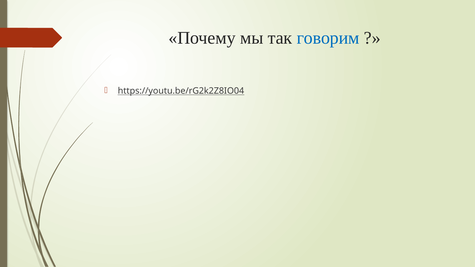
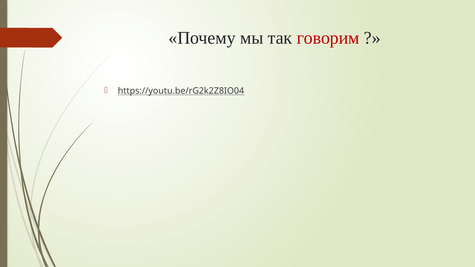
говорим colour: blue -> red
